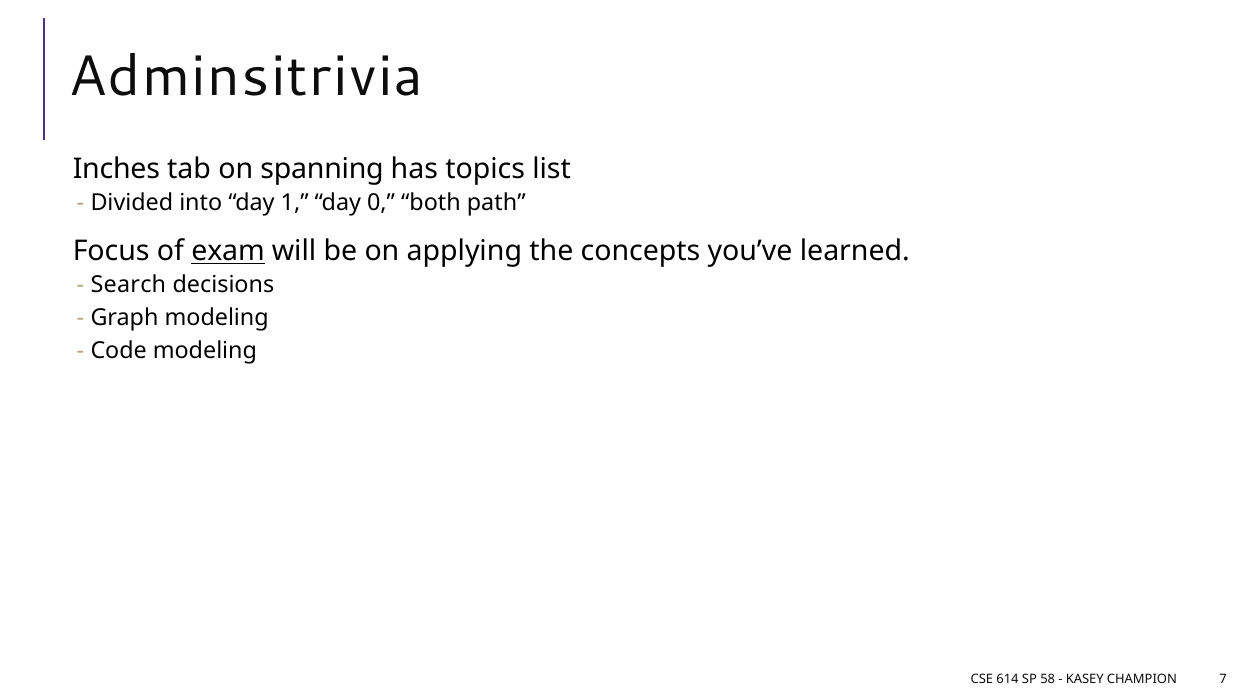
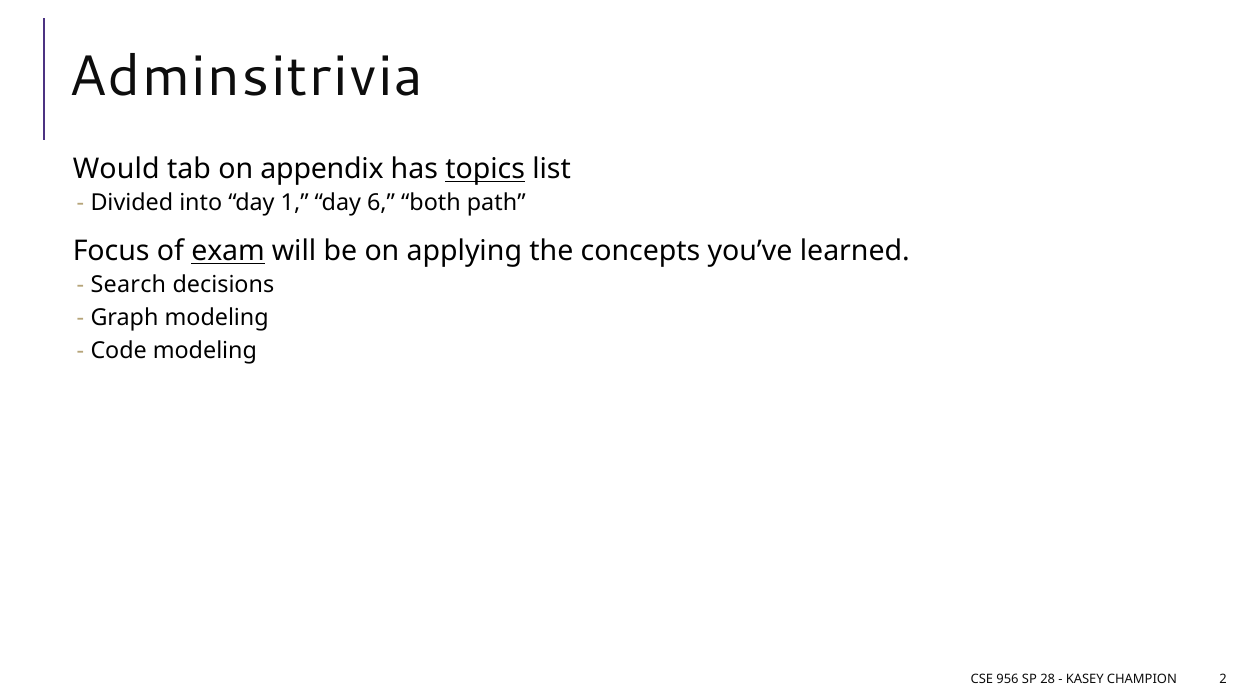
Inches: Inches -> Would
spanning: spanning -> appendix
topics underline: none -> present
0: 0 -> 6
614: 614 -> 956
58: 58 -> 28
7: 7 -> 2
